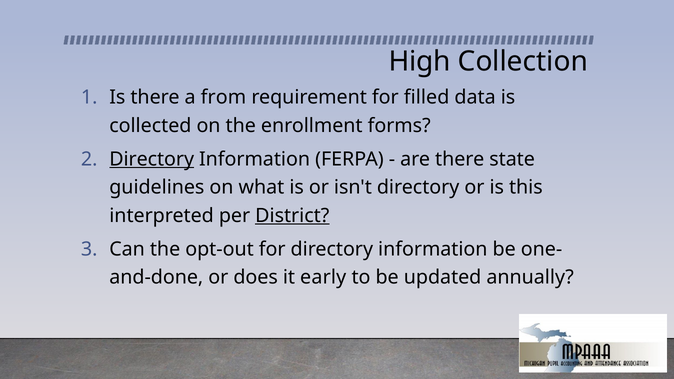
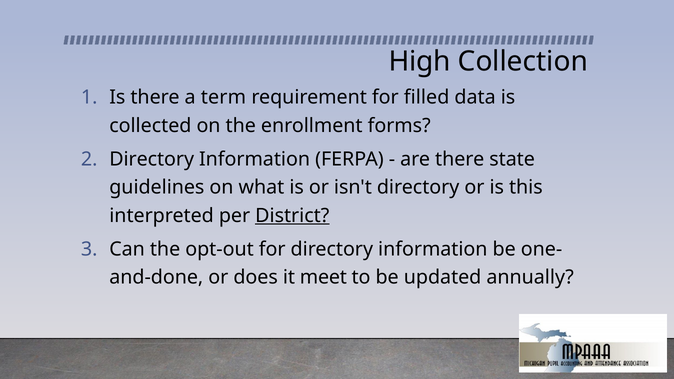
from: from -> term
Directory at (152, 159) underline: present -> none
early: early -> meet
